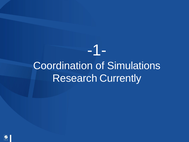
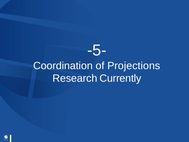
-1-: -1- -> -5-
Simulations: Simulations -> Projections
